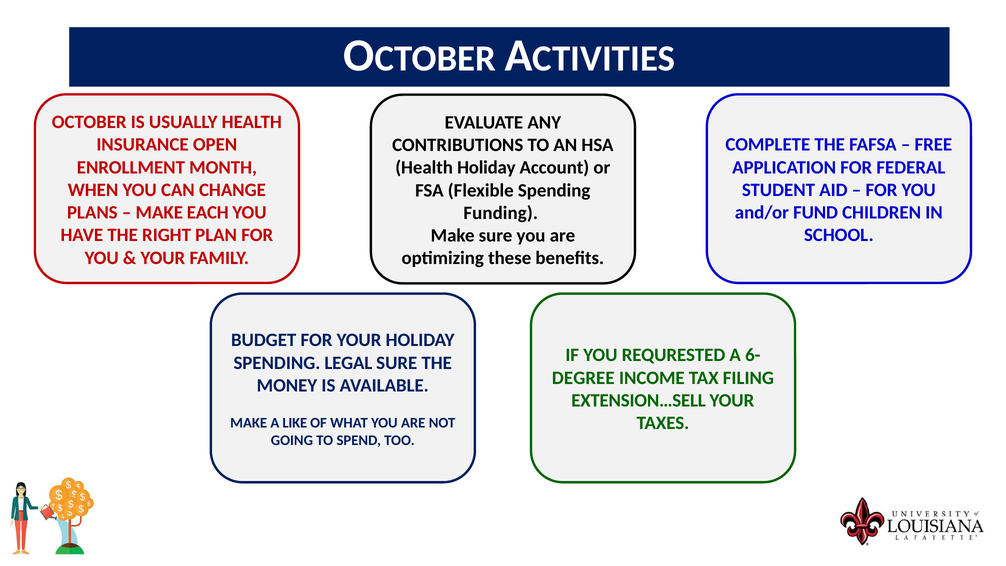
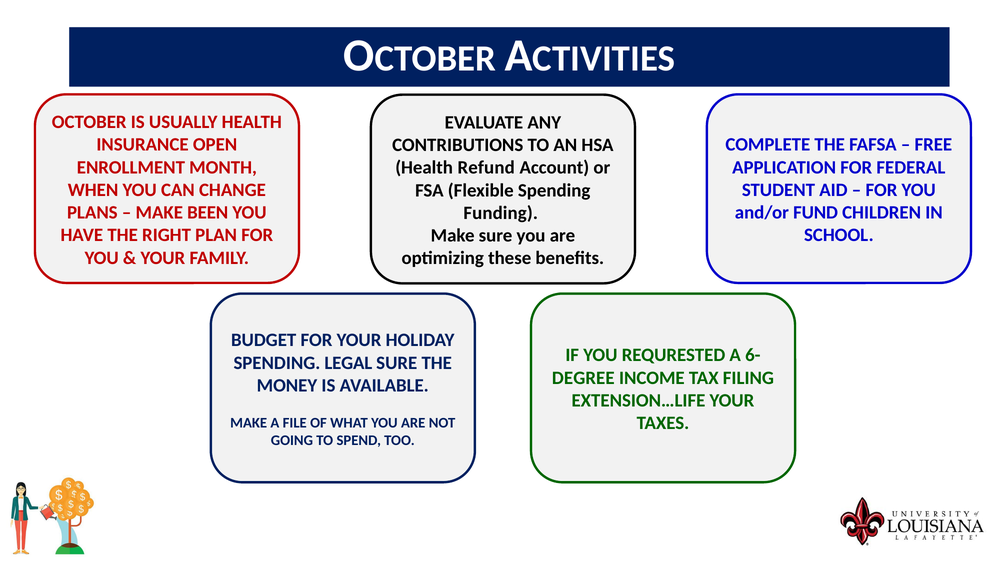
Health Holiday: Holiday -> Refund
EACH: EACH -> BEEN
EXTENSION…SELL: EXTENSION…SELL -> EXTENSION…LIFE
LIKE: LIKE -> FILE
